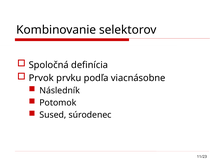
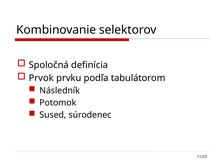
viacnásobne: viacnásobne -> tabulátorom
